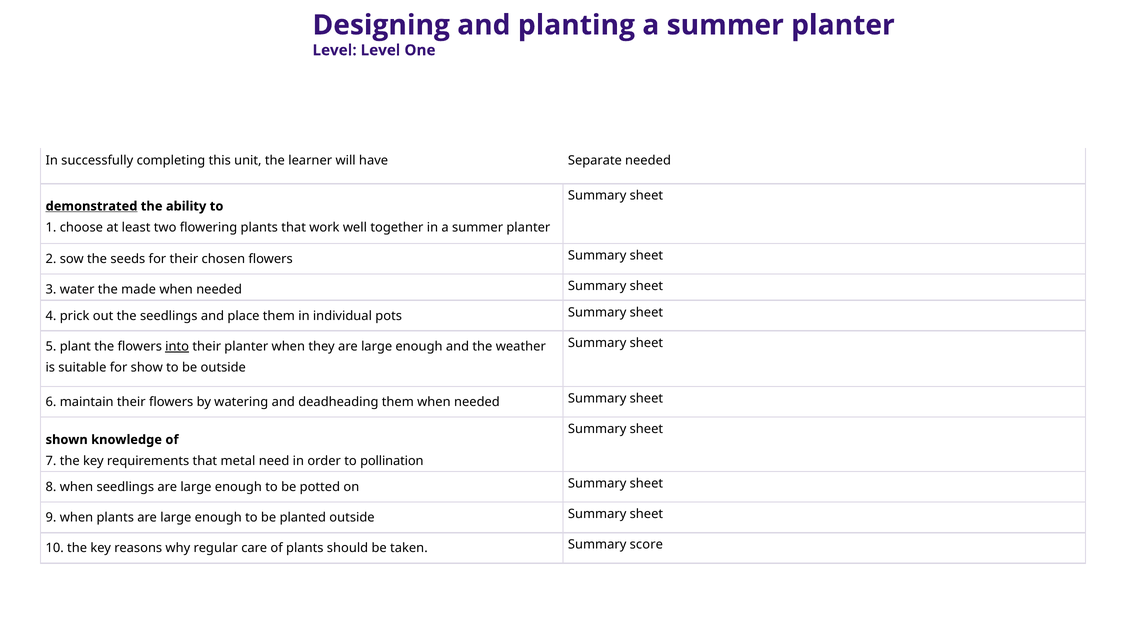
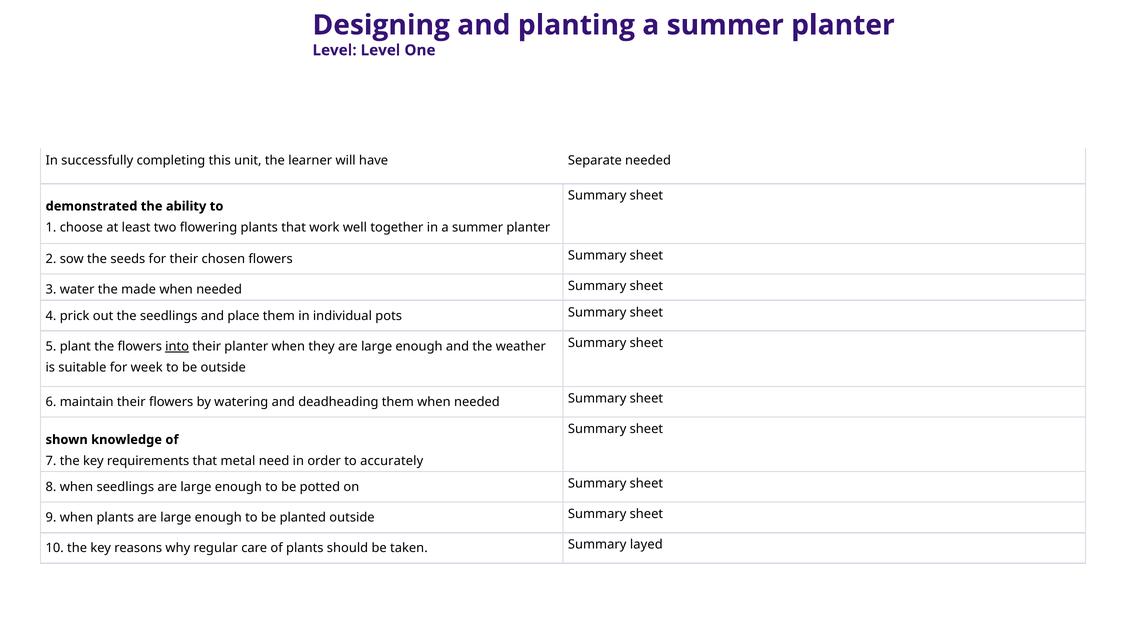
demonstrated underline: present -> none
show: show -> week
pollination: pollination -> accurately
score: score -> layed
